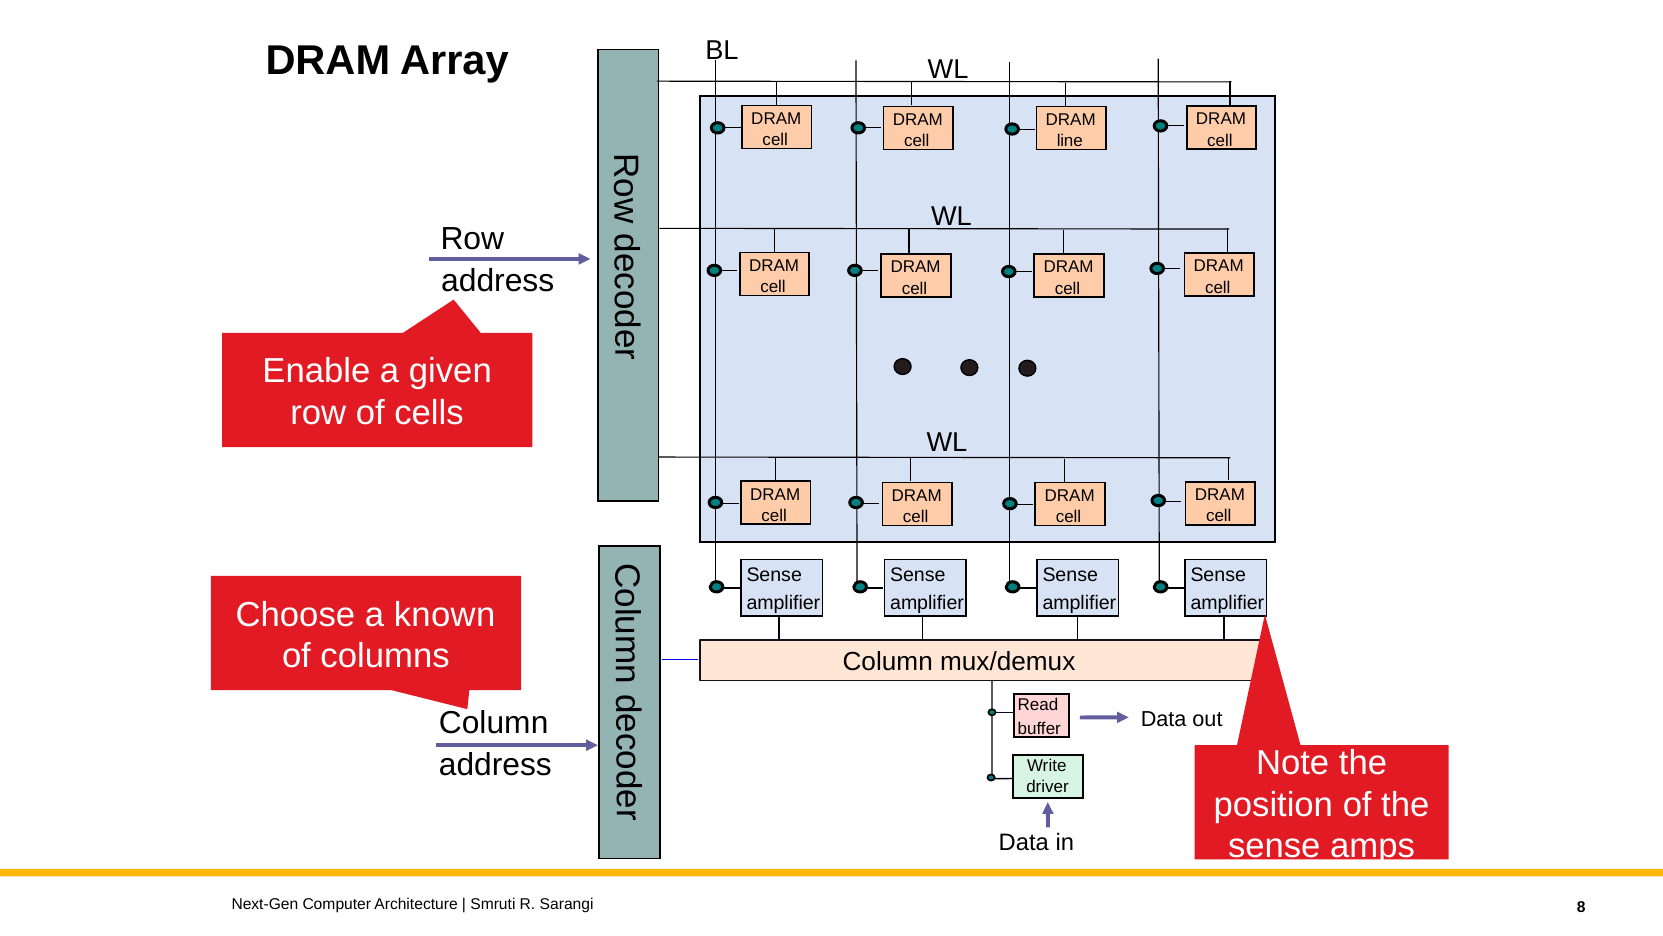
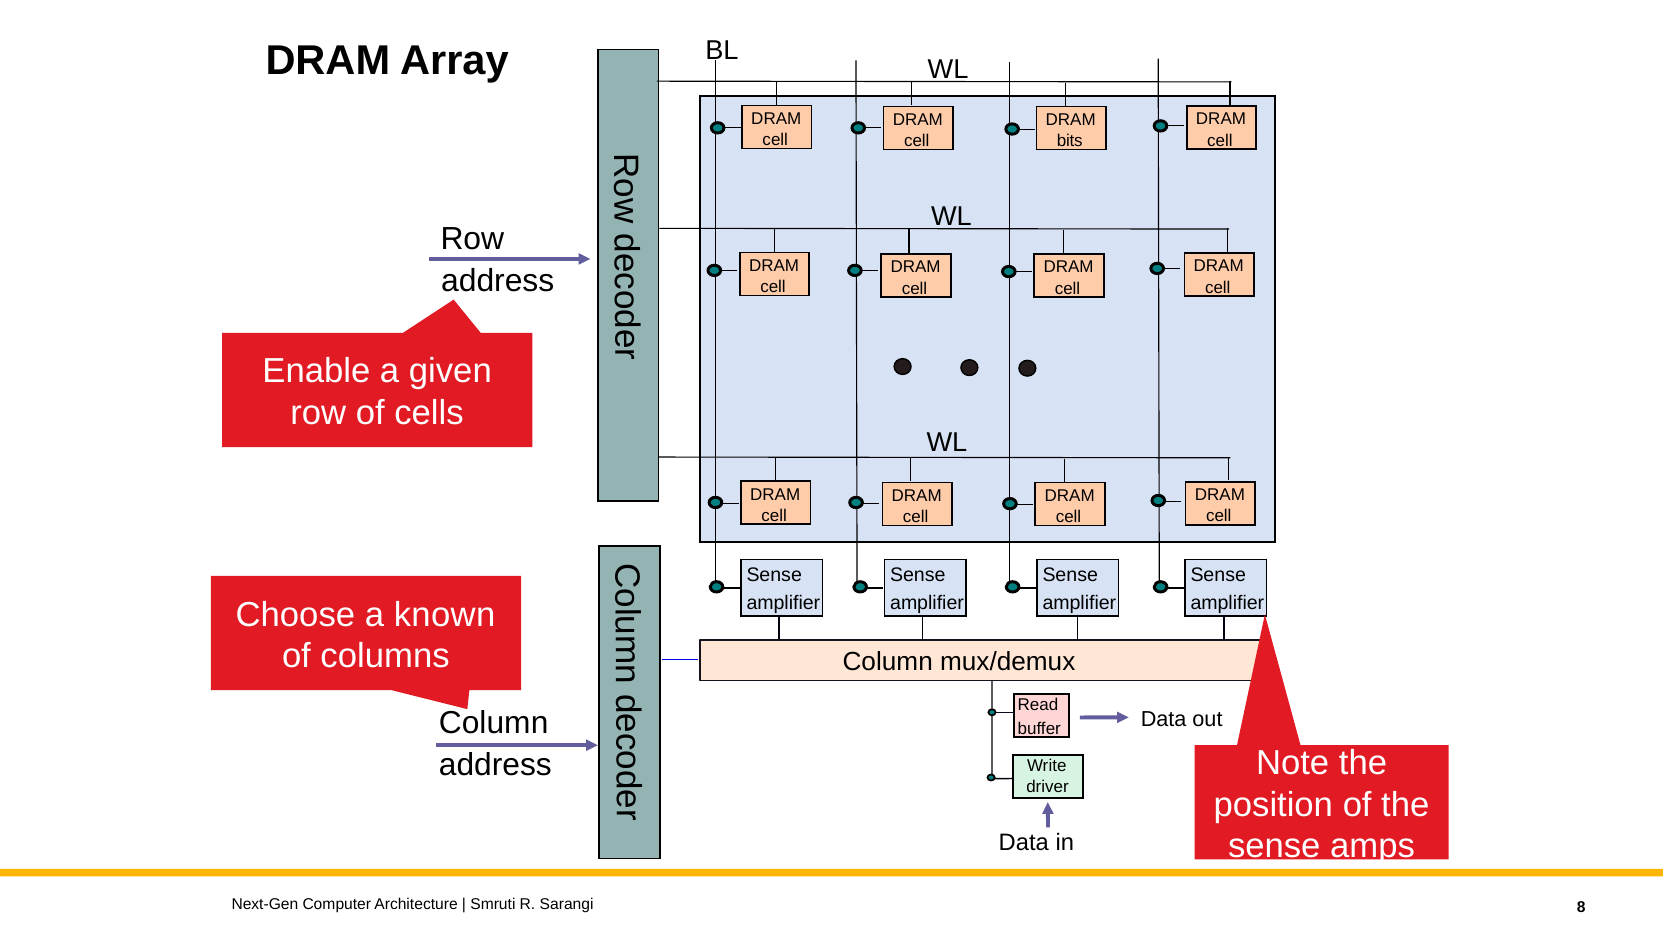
line: line -> bits
